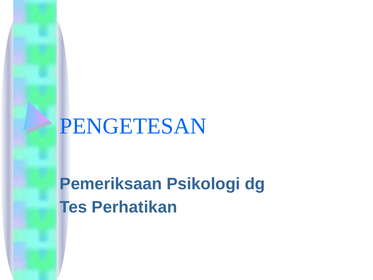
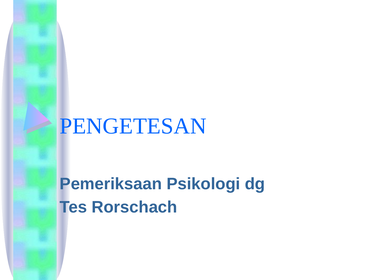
Perhatikan: Perhatikan -> Rorschach
